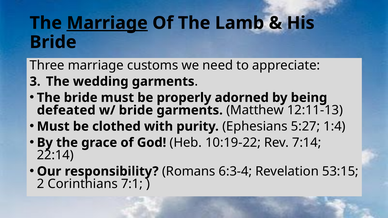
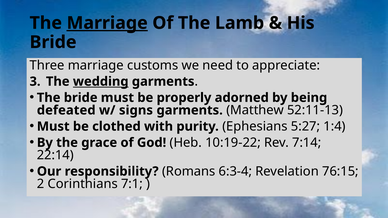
wedding underline: none -> present
w/ bride: bride -> signs
12:11-13: 12:11-13 -> 52:11-13
53:15: 53:15 -> 76:15
